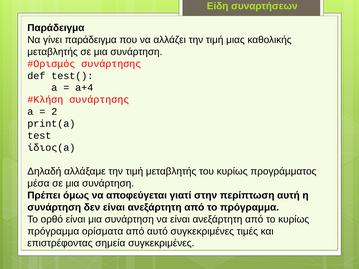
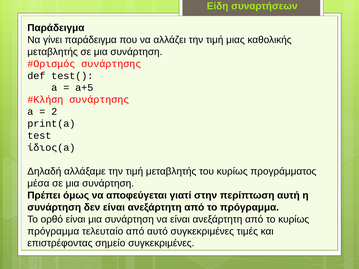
a+4: a+4 -> a+5
ορίσματα: ορίσματα -> τελευταίο
σημεία: σημεία -> σημείο
